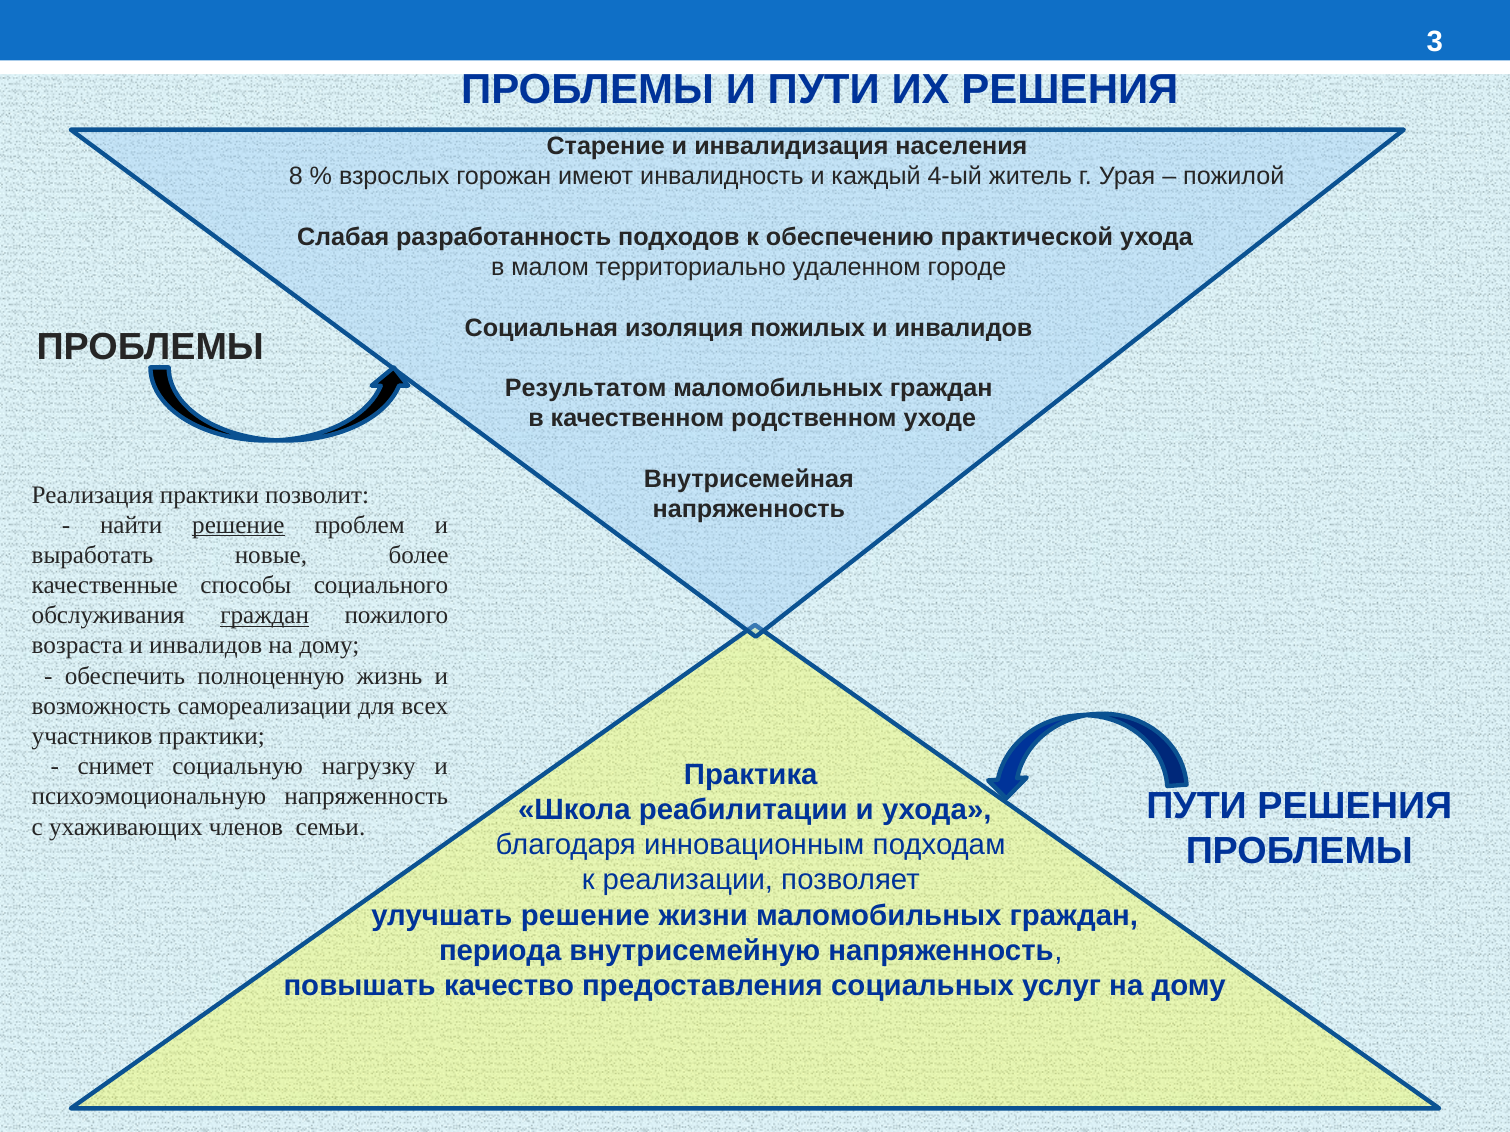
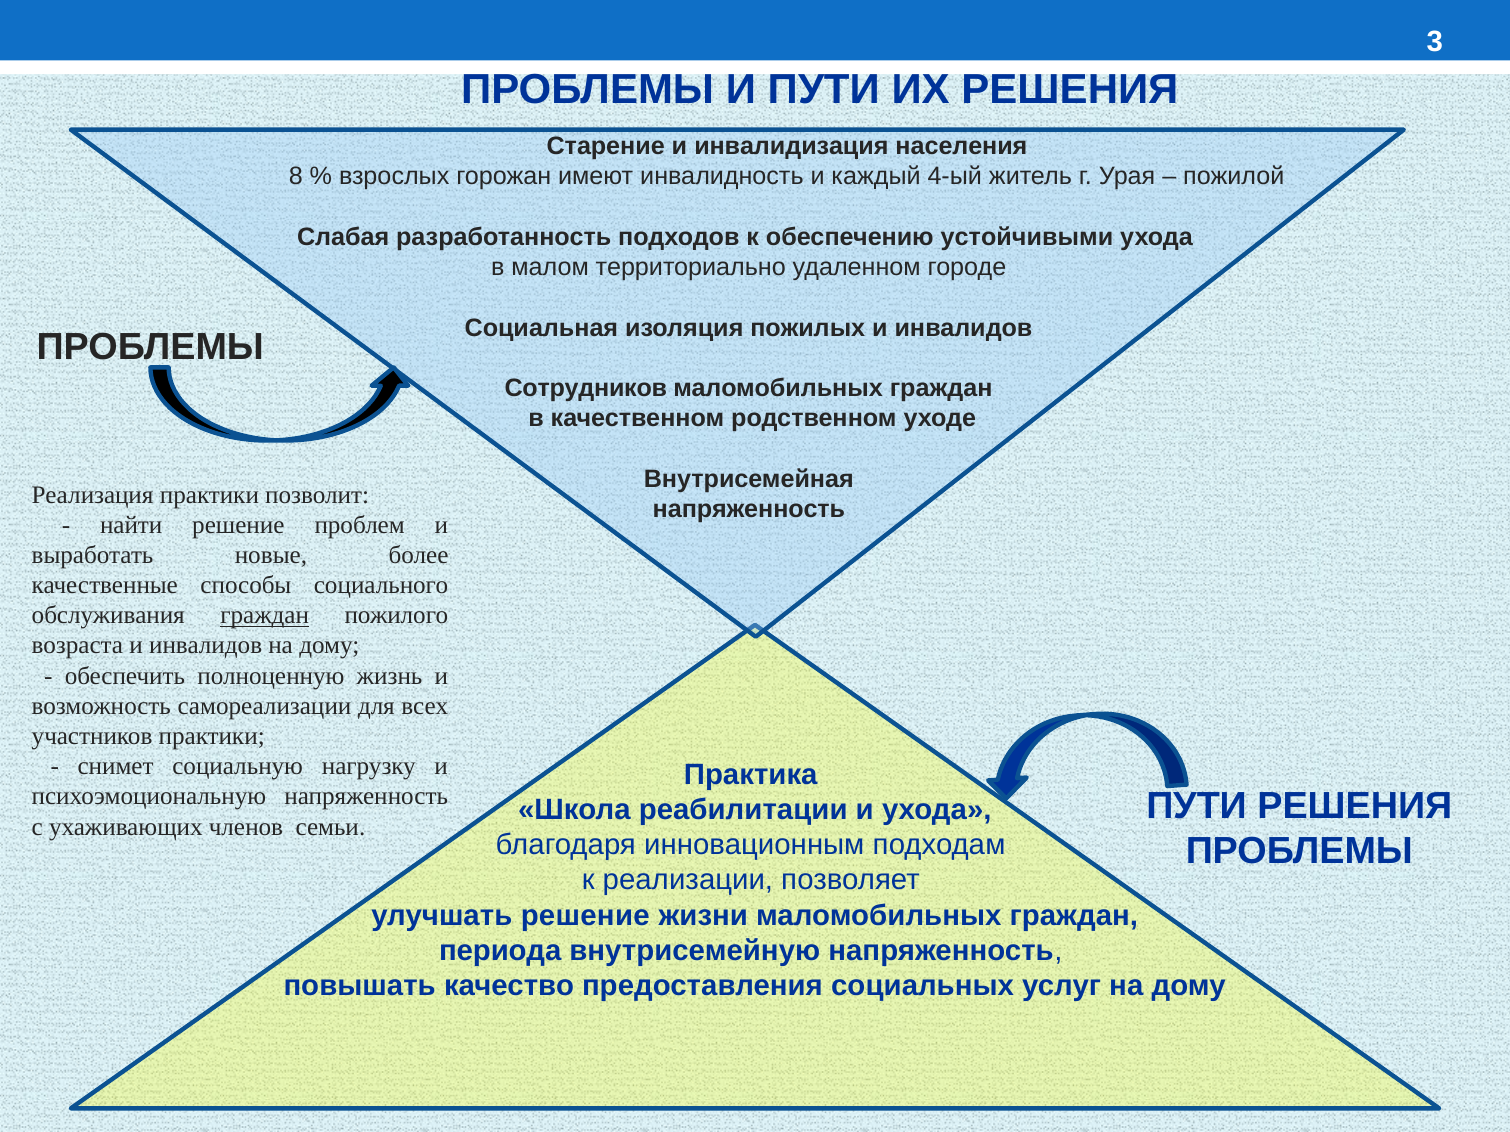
практической: практической -> устойчивыми
Результатом: Результатом -> Сотрудников
решение at (238, 525) underline: present -> none
